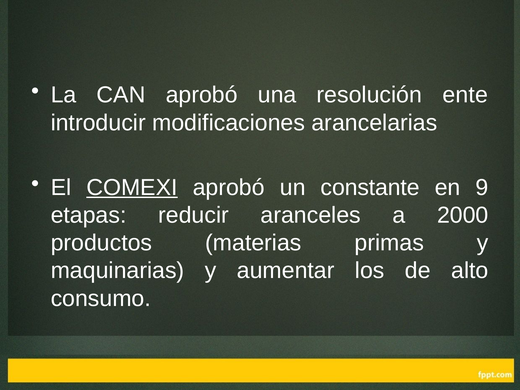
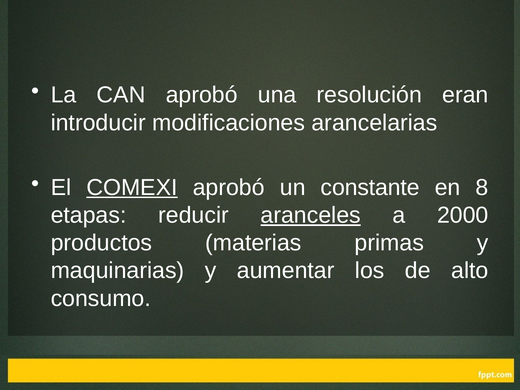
ente: ente -> eran
9: 9 -> 8
aranceles underline: none -> present
